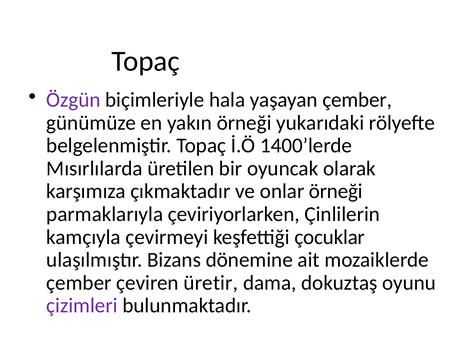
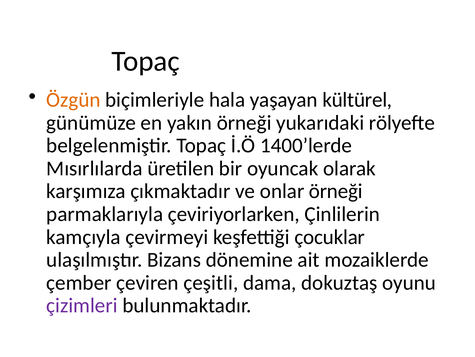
Özgün colour: purple -> orange
yaşayan çember: çember -> kültürel
üretir: üretir -> çeşitli
